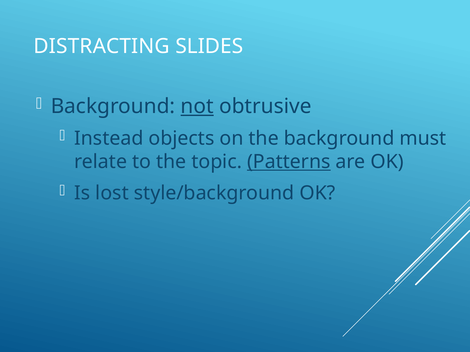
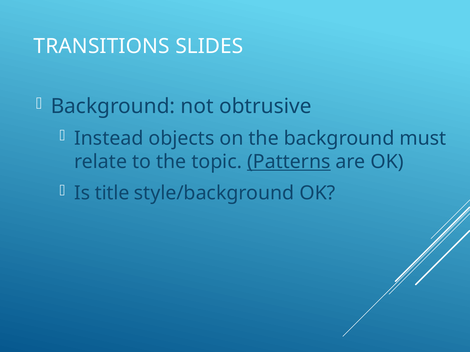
DISTRACTING: DISTRACTING -> TRANSITIONS
not underline: present -> none
lost: lost -> title
